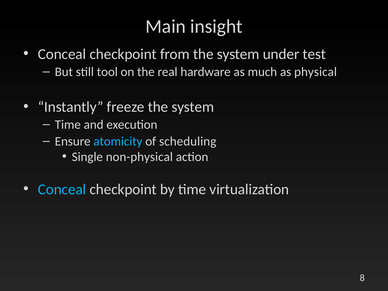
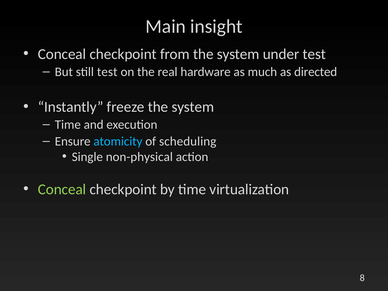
still tool: tool -> test
physical: physical -> directed
Conceal at (62, 189) colour: light blue -> light green
